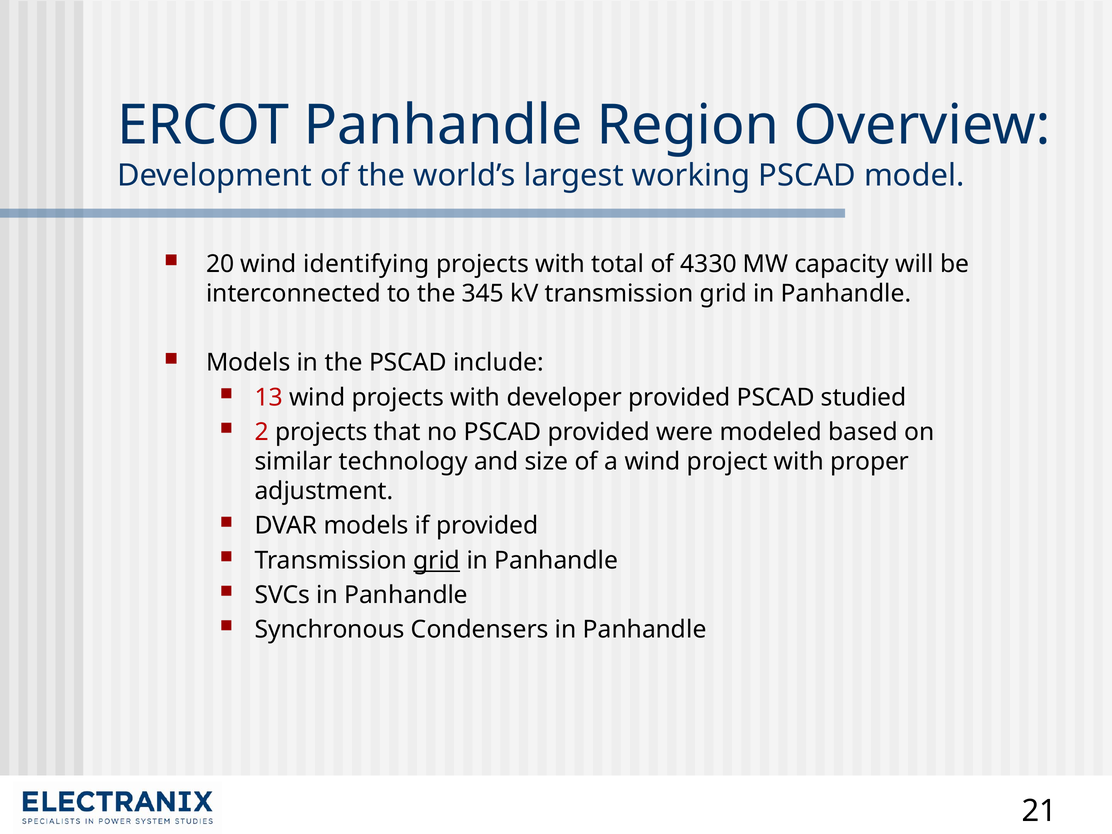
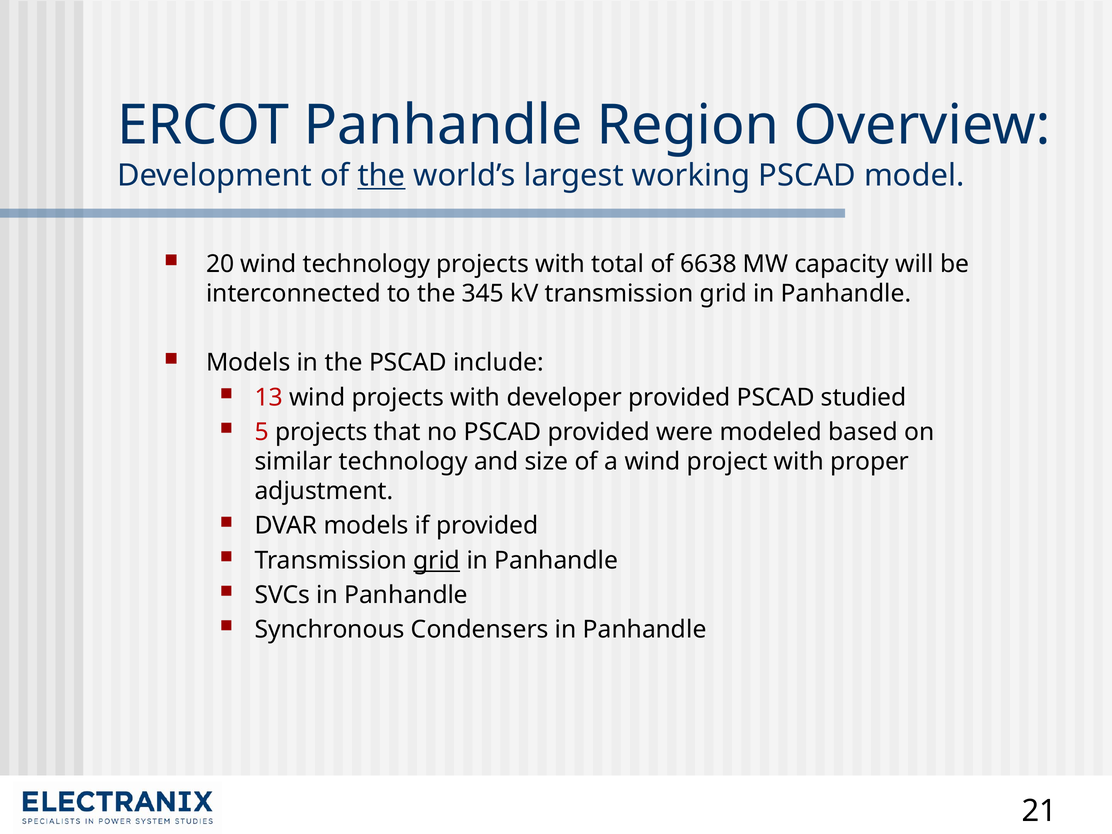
the at (381, 176) underline: none -> present
wind identifying: identifying -> technology
4330: 4330 -> 6638
2: 2 -> 5
